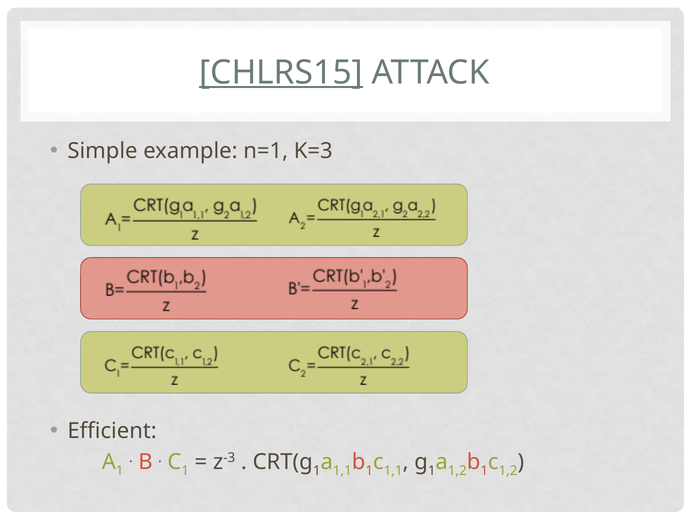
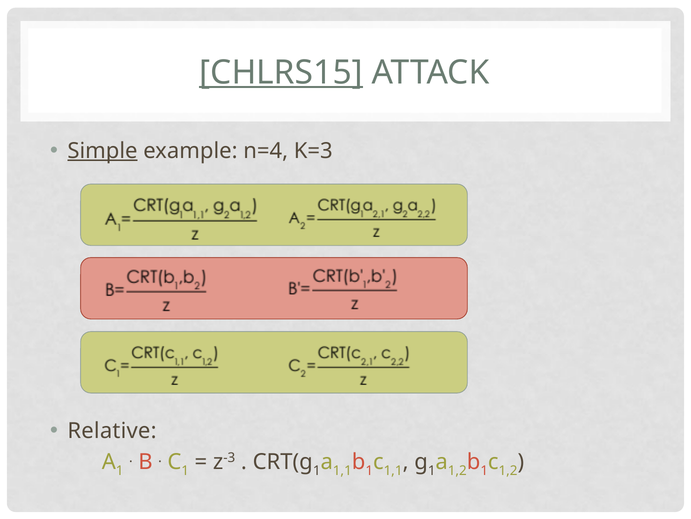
Simple underline: none -> present
n=1: n=1 -> n=4
Efficient: Efficient -> Relative
